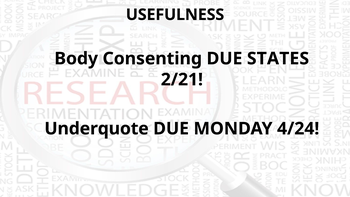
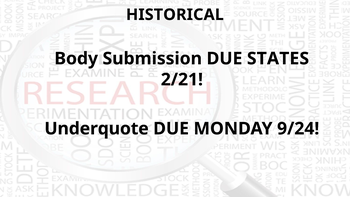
USEFULNESS: USEFULNESS -> HISTORICAL
Consenting: Consenting -> Submission
4/24: 4/24 -> 9/24
